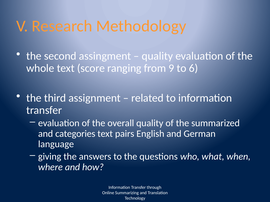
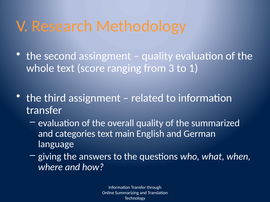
9: 9 -> 3
6: 6 -> 1
pairs: pairs -> main
